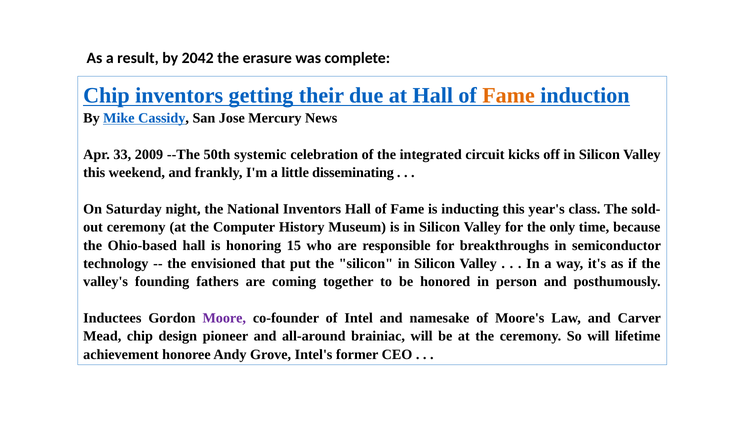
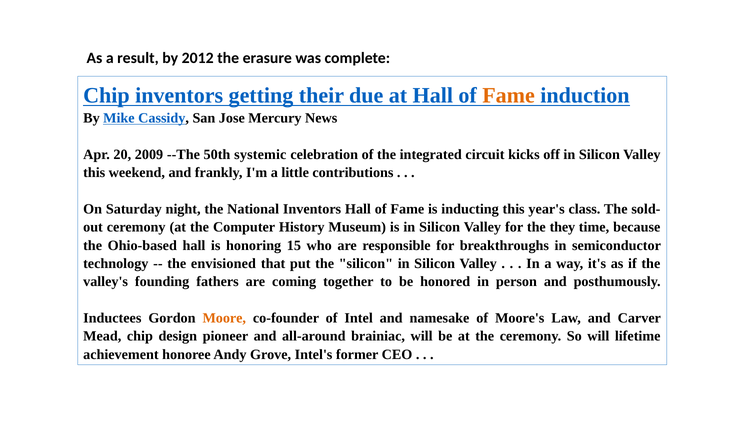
2042: 2042 -> 2012
33: 33 -> 20
disseminating: disseminating -> contributions
only: only -> they
Moore colour: purple -> orange
